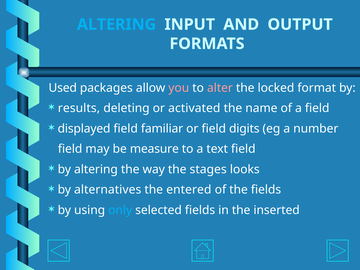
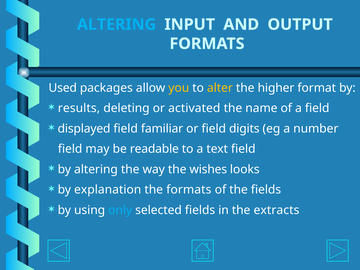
you colour: pink -> yellow
alter colour: pink -> yellow
locked: locked -> higher
measure: measure -> readable
stages: stages -> wishes
alternatives: alternatives -> explanation
the entered: entered -> formats
inserted: inserted -> extracts
